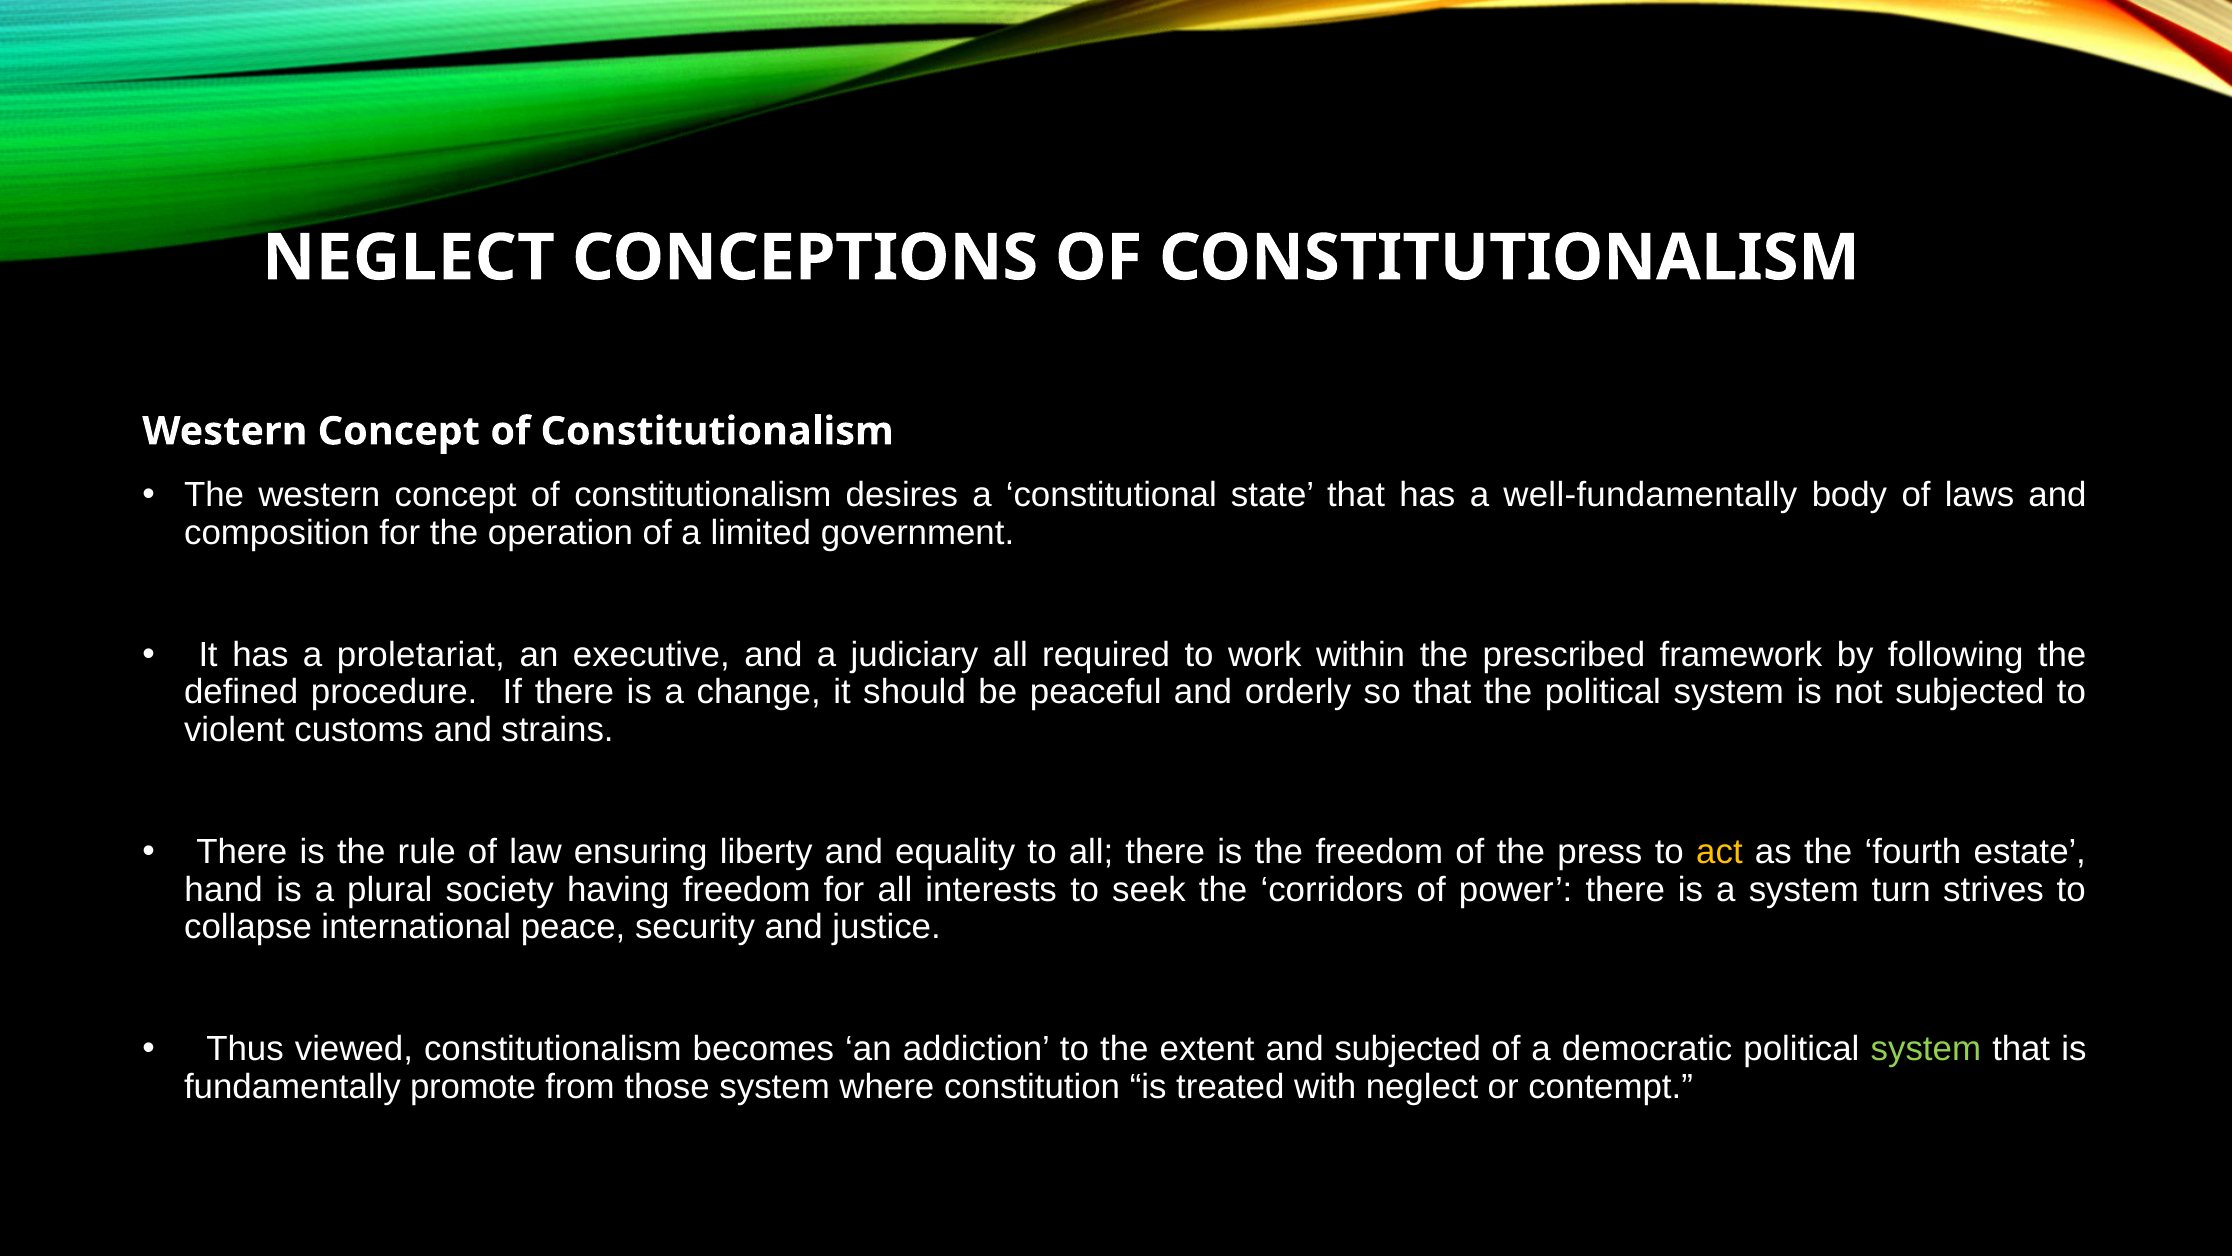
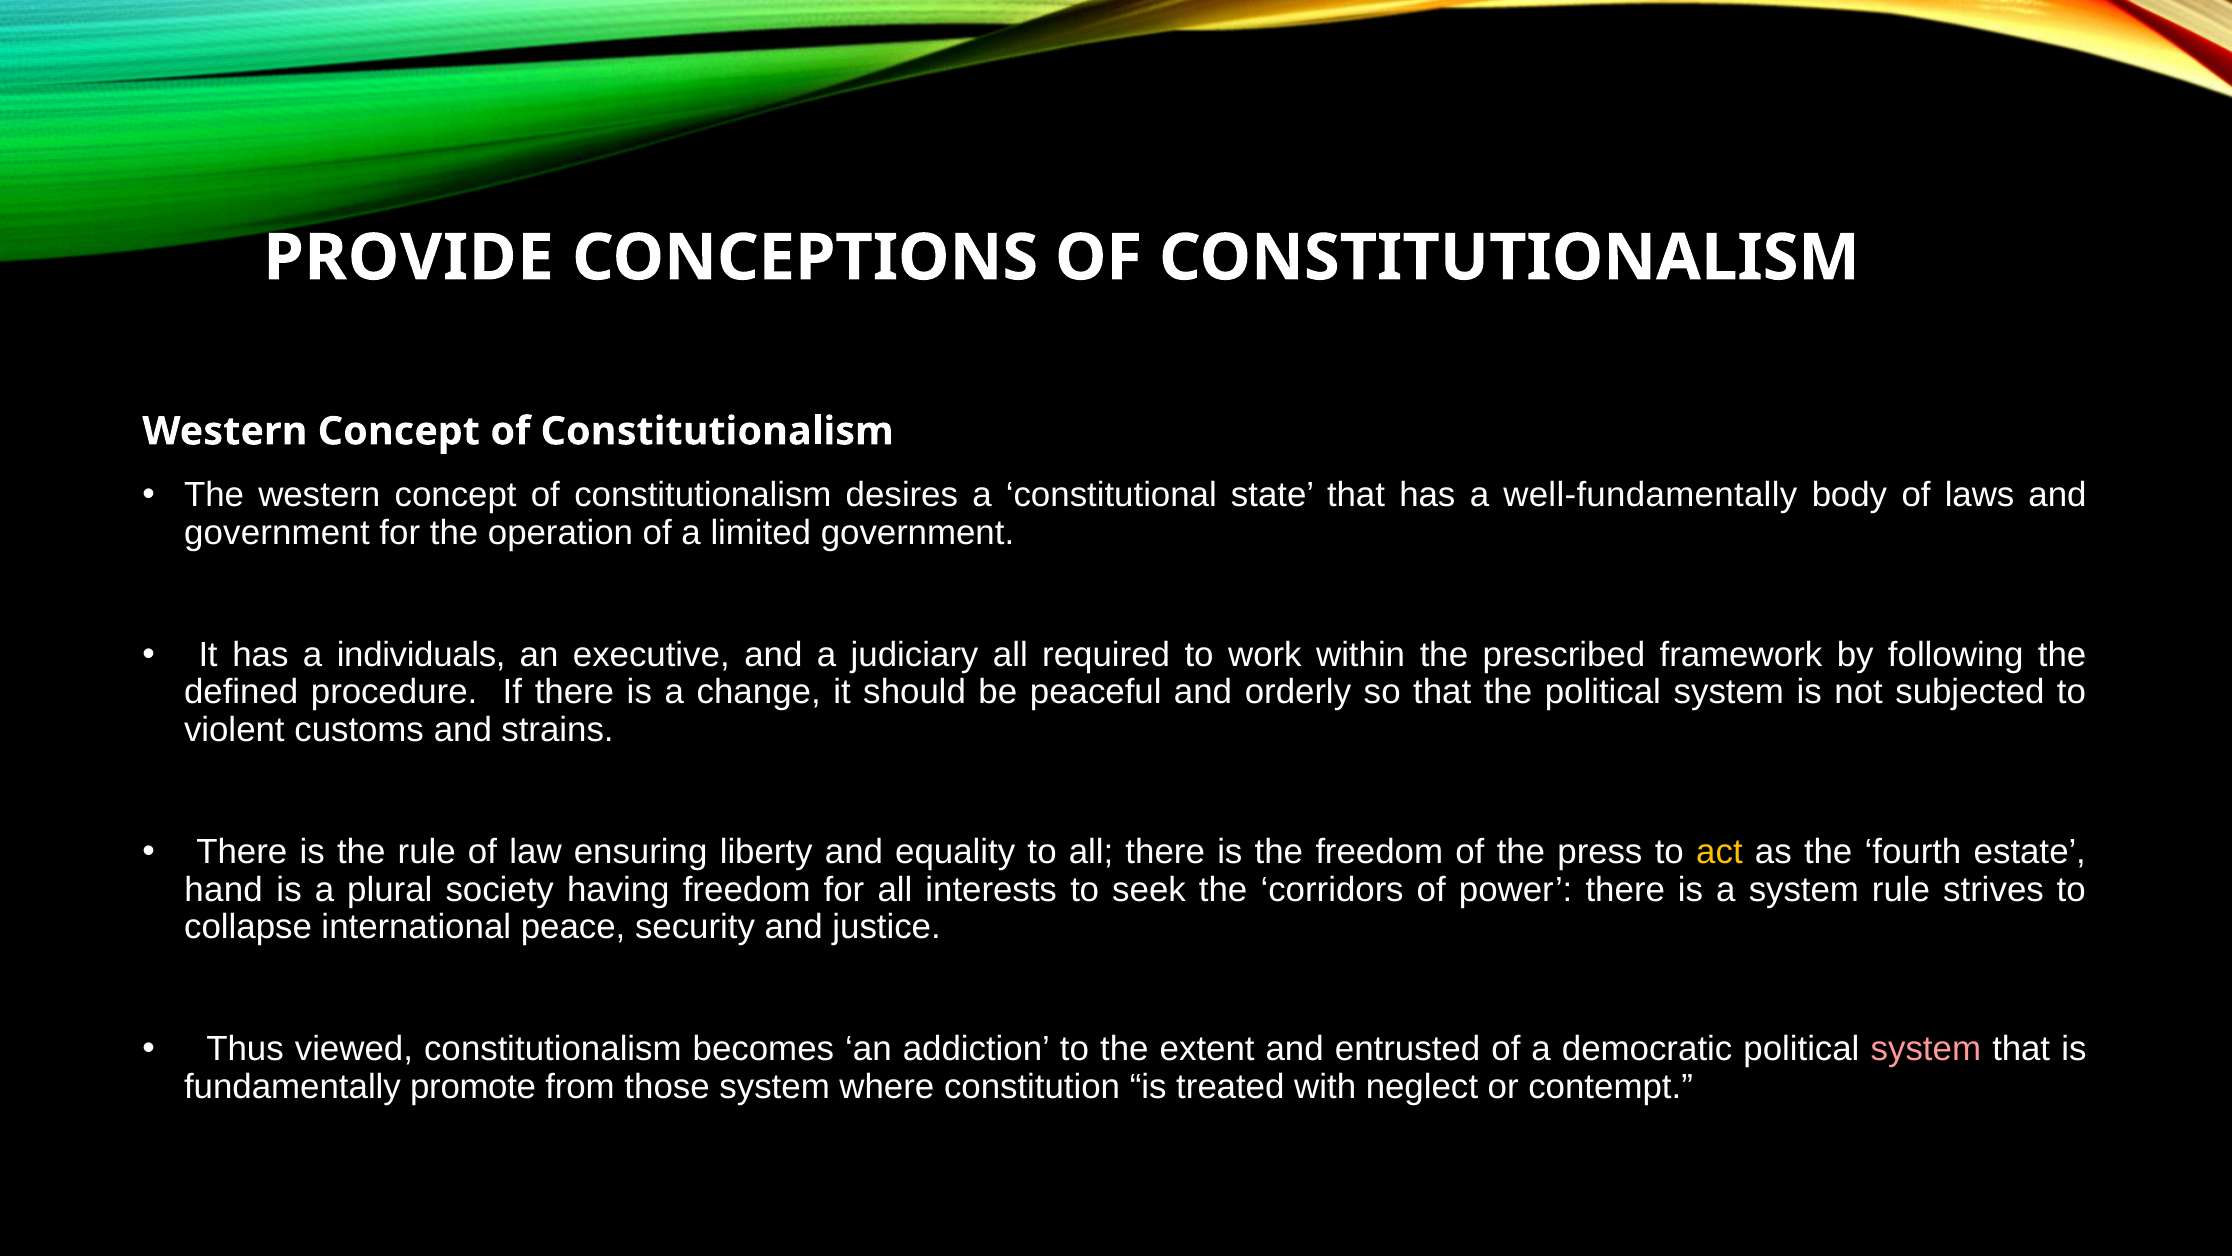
NEGLECT at (409, 258): NEGLECT -> PROVIDE
composition at (277, 532): composition -> government
proletariat: proletariat -> individuals
system turn: turn -> rule
and subjected: subjected -> entrusted
system at (1926, 1049) colour: light green -> pink
